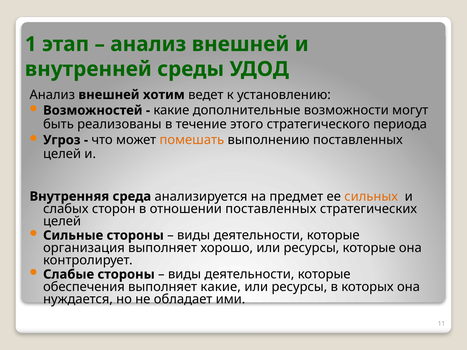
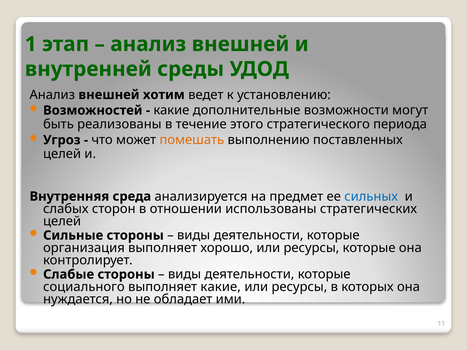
сильных colour: orange -> blue
отношении поставленных: поставленных -> использованы
обеспечения: обеспечения -> социального
